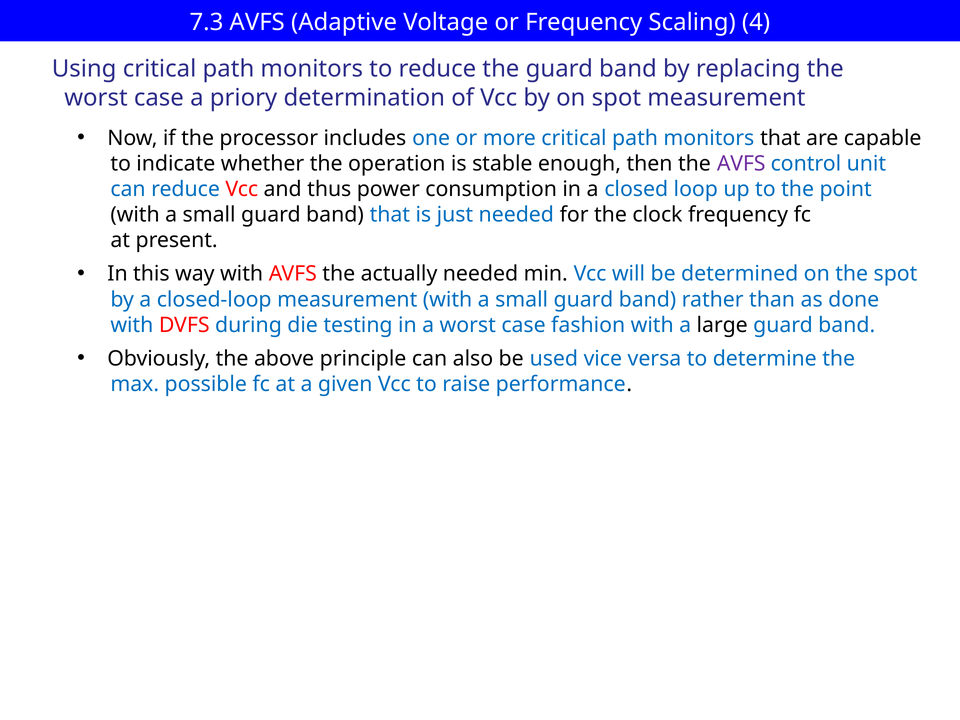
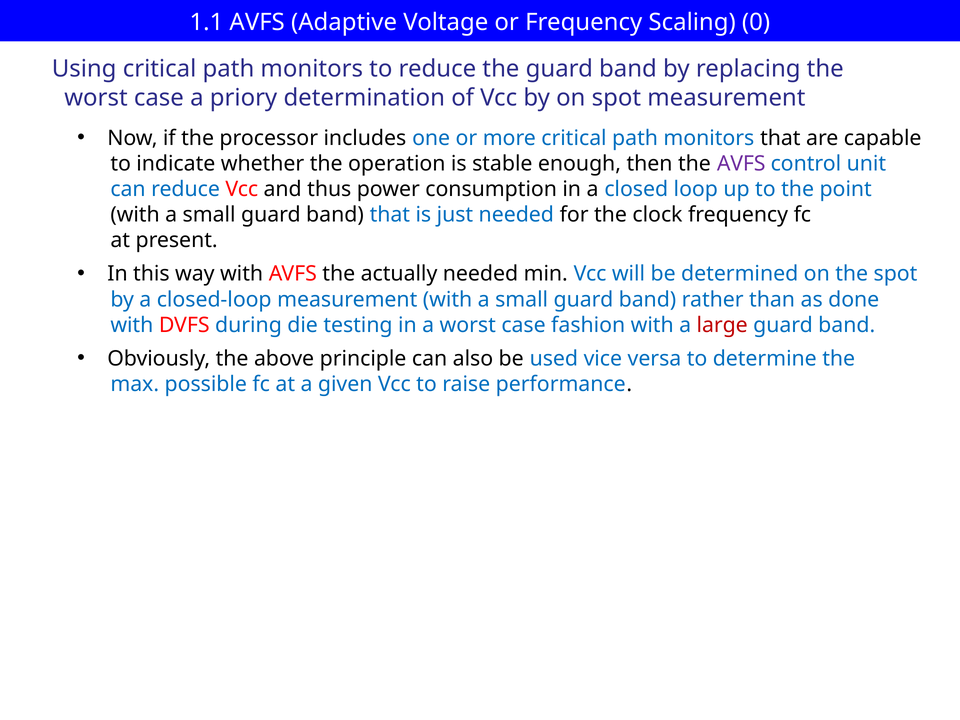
7.3: 7.3 -> 1.1
4: 4 -> 0
large colour: black -> red
